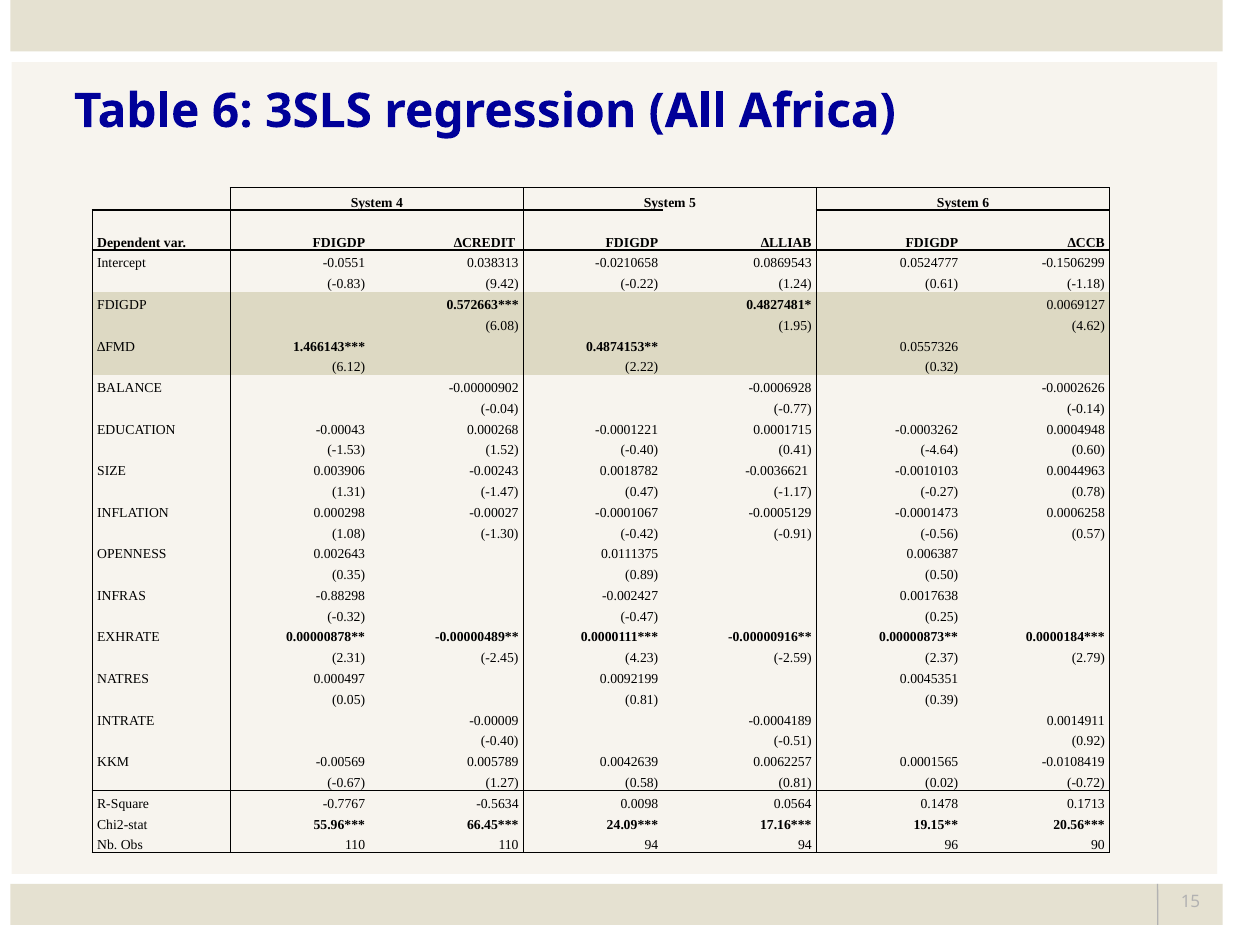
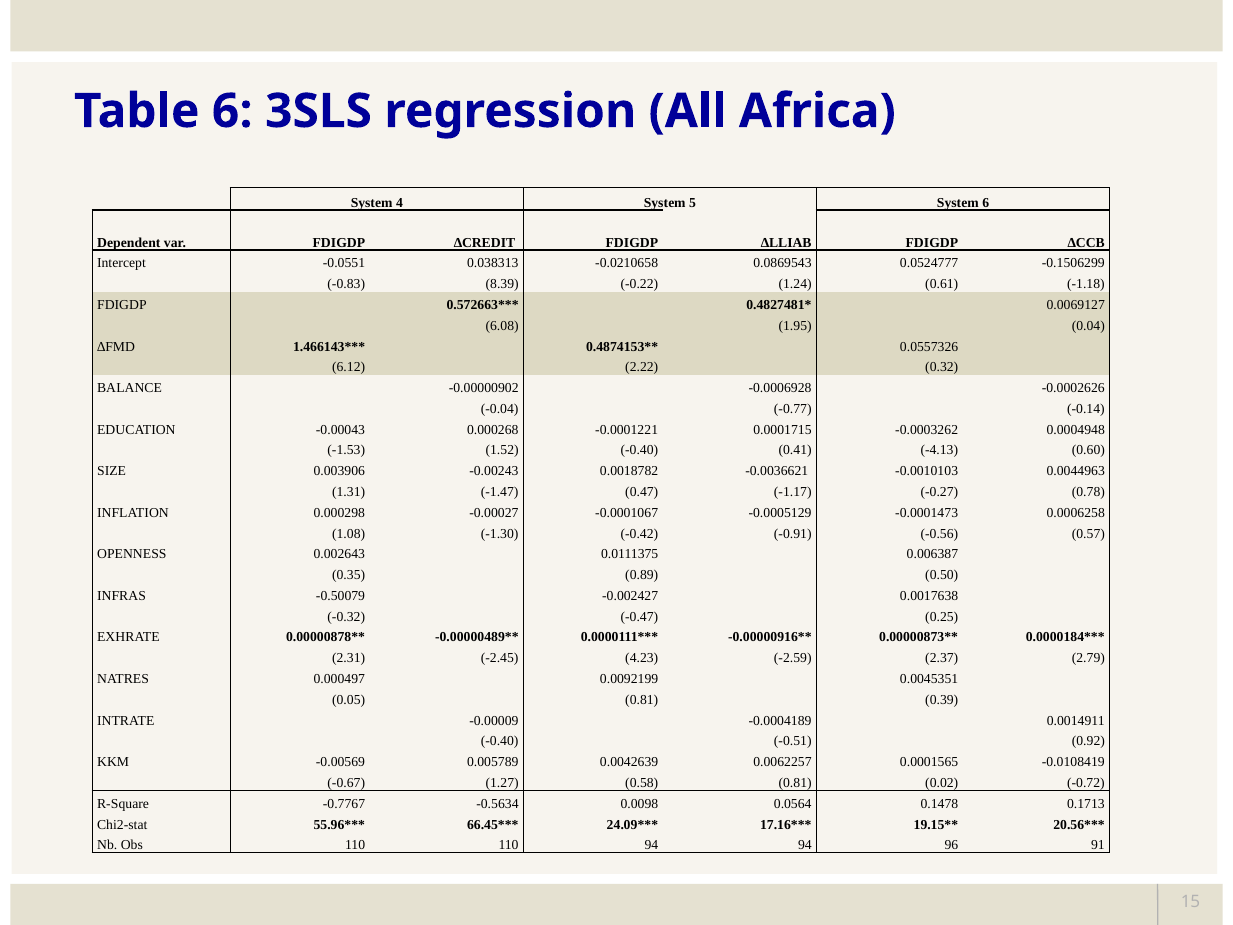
9.42: 9.42 -> 8.39
4.62: 4.62 -> 0.04
-4.64: -4.64 -> -4.13
-0.88298: -0.88298 -> -0.50079
90: 90 -> 91
